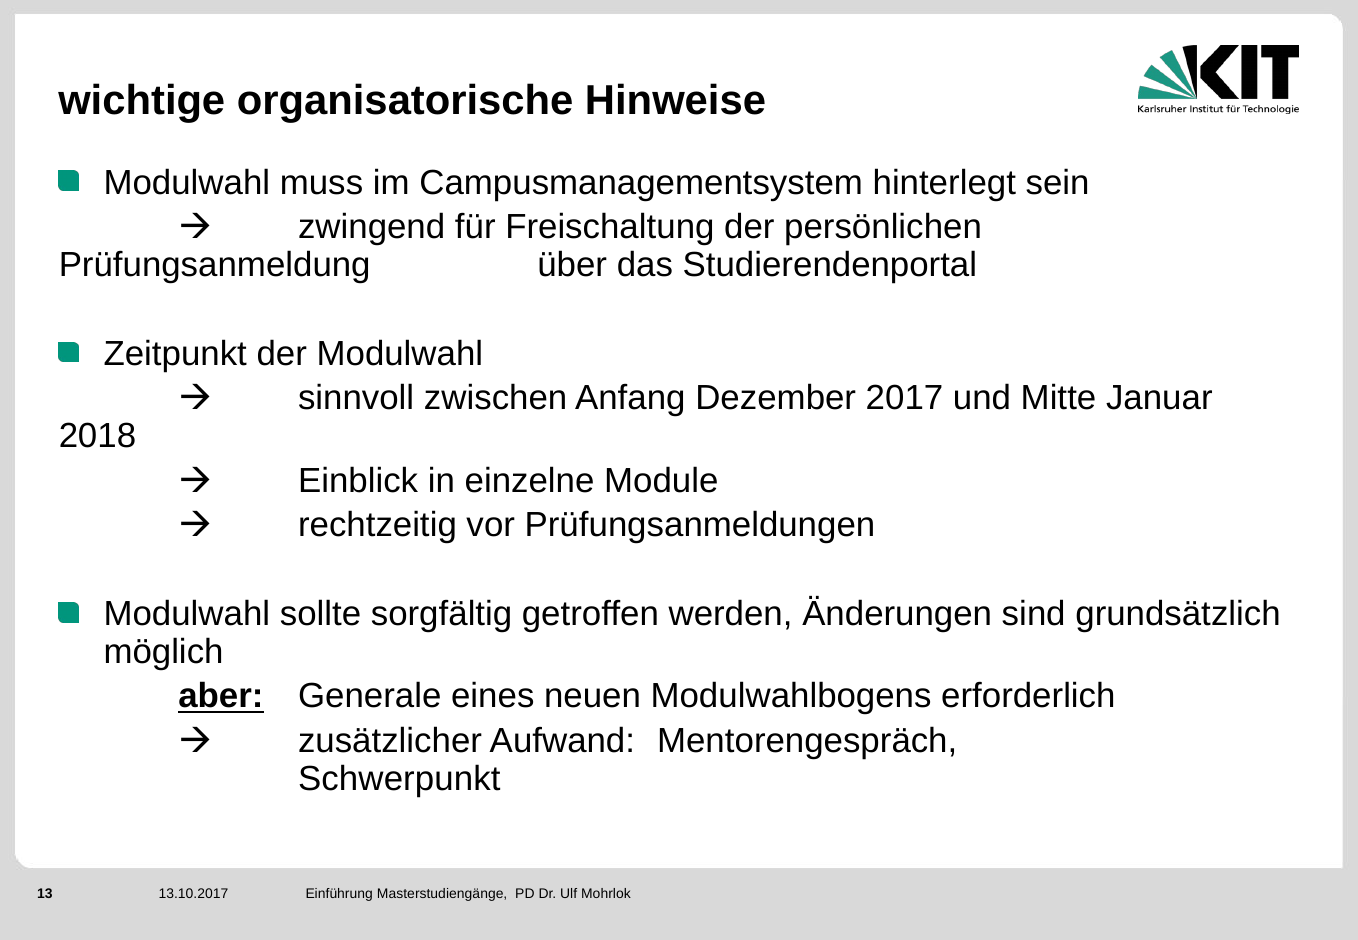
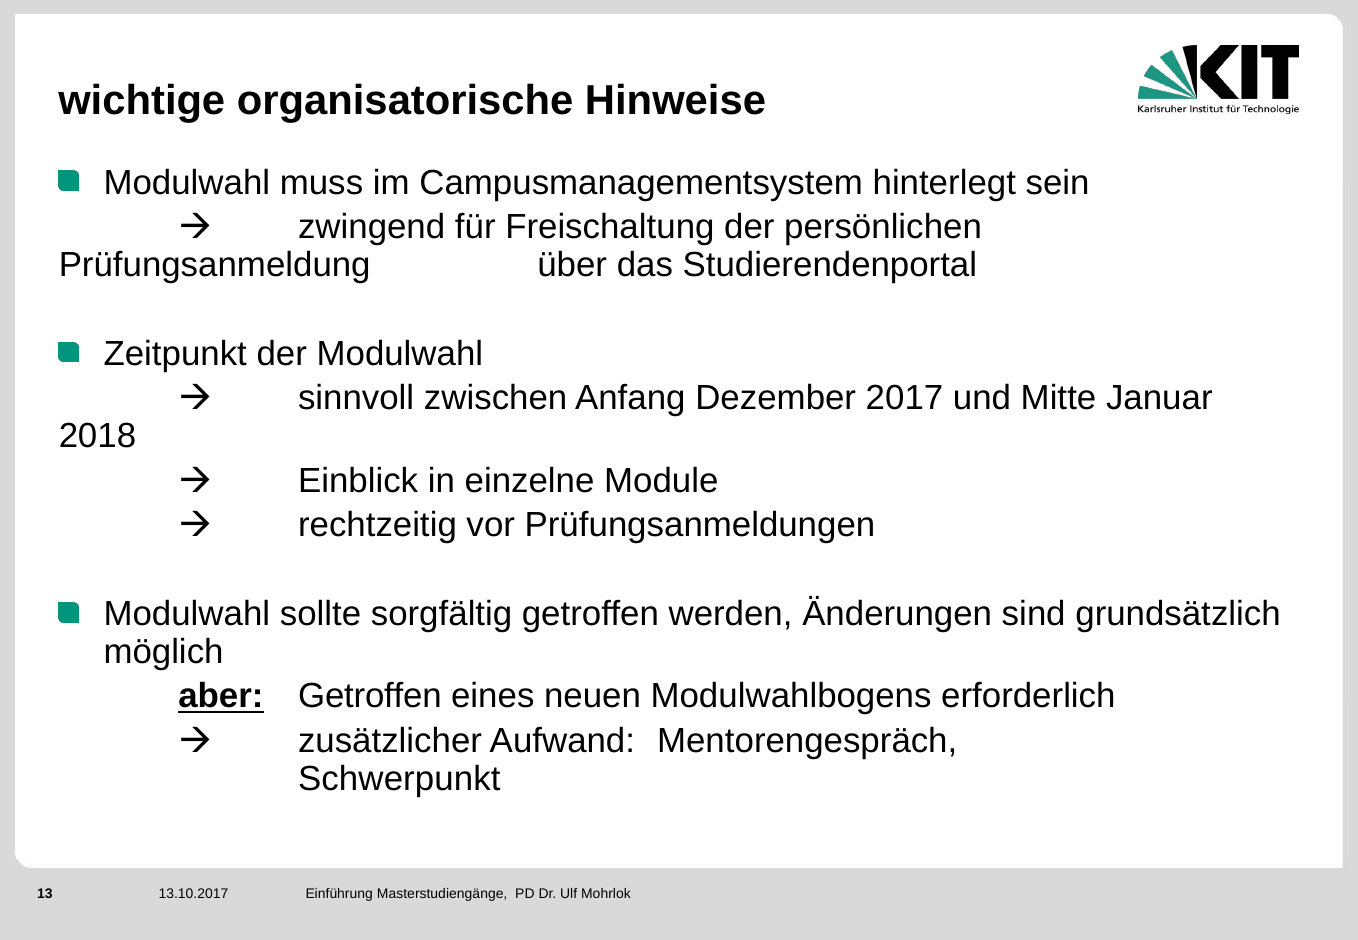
aber Generale: Generale -> Getroffen
